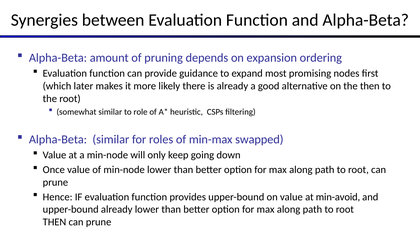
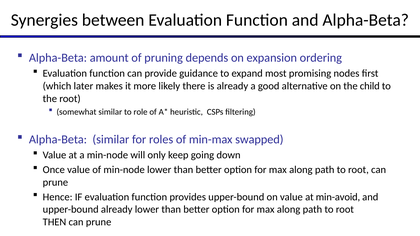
the then: then -> child
